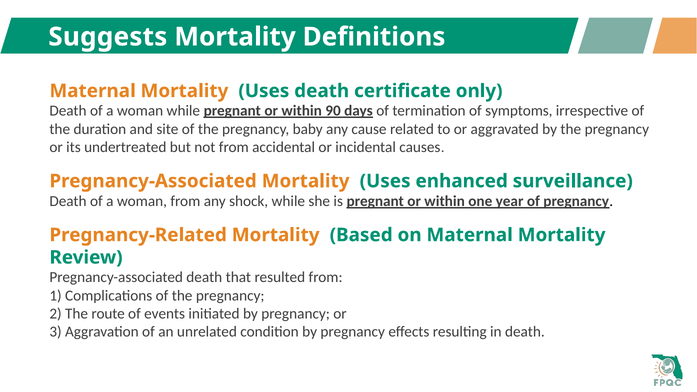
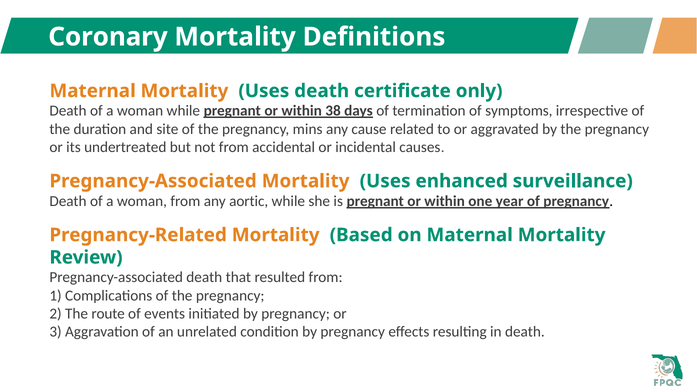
Suggests: Suggests -> Coronary
90: 90 -> 38
baby: baby -> mins
shock: shock -> aortic
